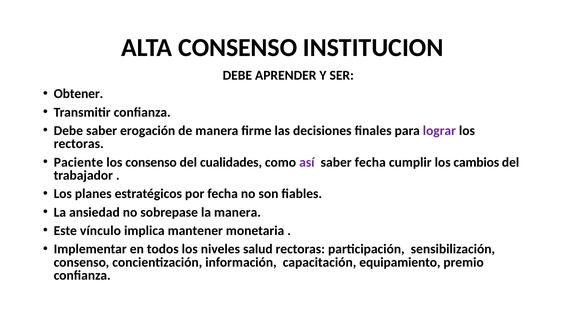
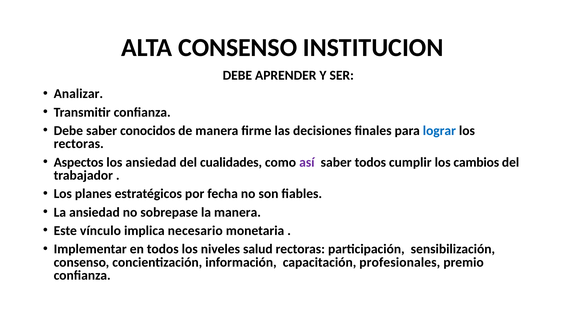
Obtener: Obtener -> Analizar
erogación: erogación -> conocidos
lograr colour: purple -> blue
Paciente: Paciente -> Aspectos
los consenso: consenso -> ansiedad
saber fecha: fecha -> todos
mantener: mantener -> necesario
equipamiento: equipamiento -> profesionales
